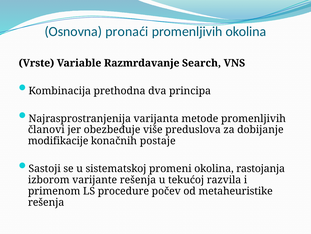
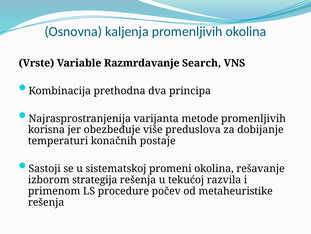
pronaći: pronaći -> kaljenja
članovi: članovi -> korisna
modifikacije: modifikacije -> temperaturi
rastojanja: rastojanja -> rešavanje
varijante: varijante -> strategija
